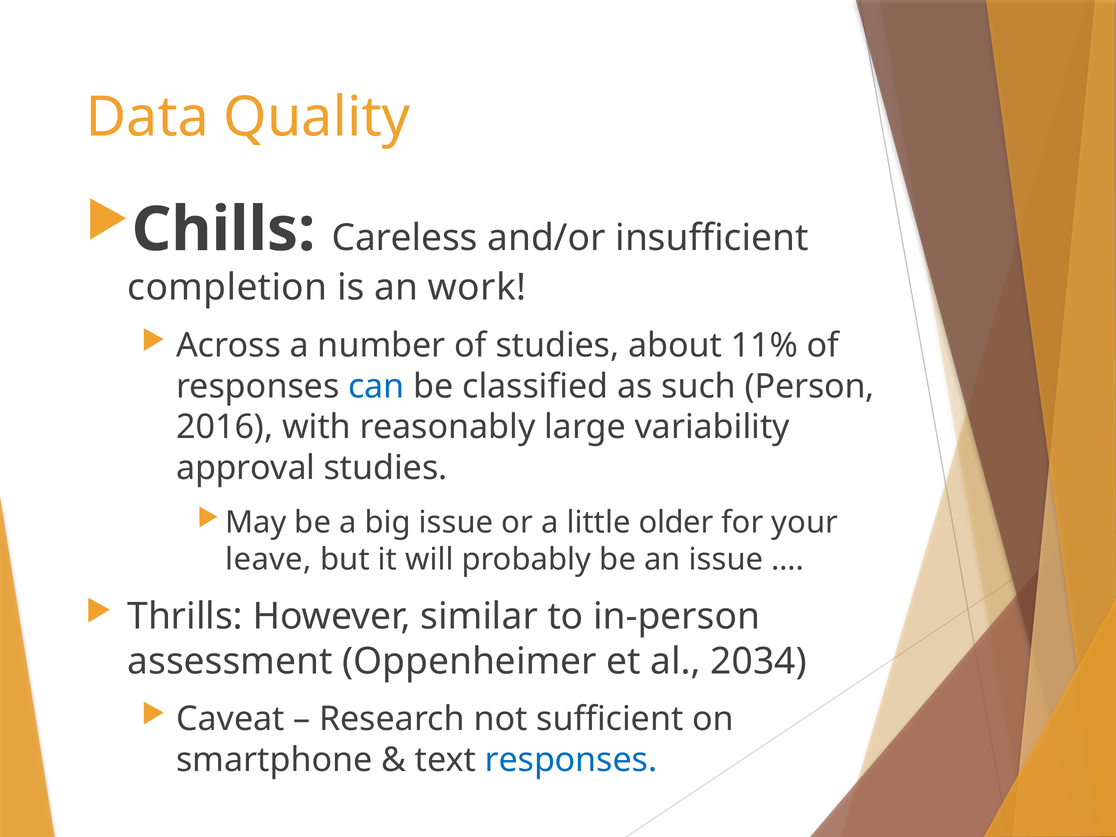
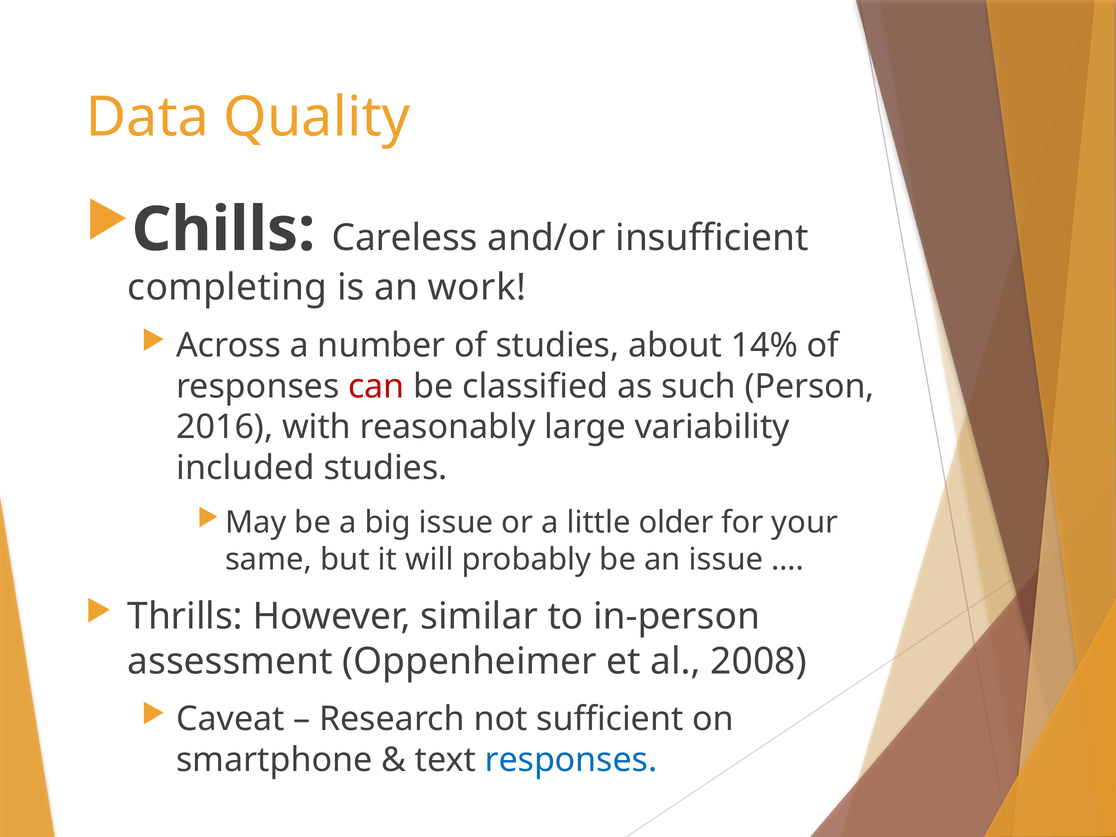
completion: completion -> completing
11%: 11% -> 14%
can colour: blue -> red
approval: approval -> included
leave: leave -> same
2034: 2034 -> 2008
